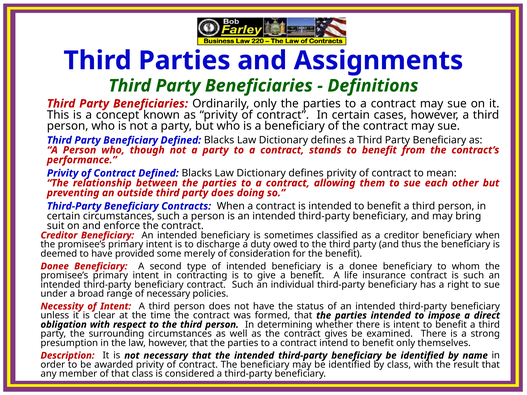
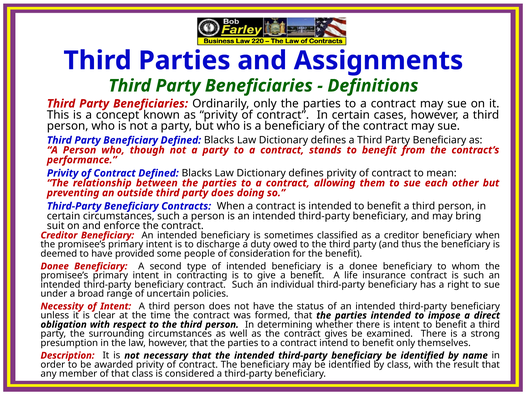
merely: merely -> people
of necessary: necessary -> uncertain
